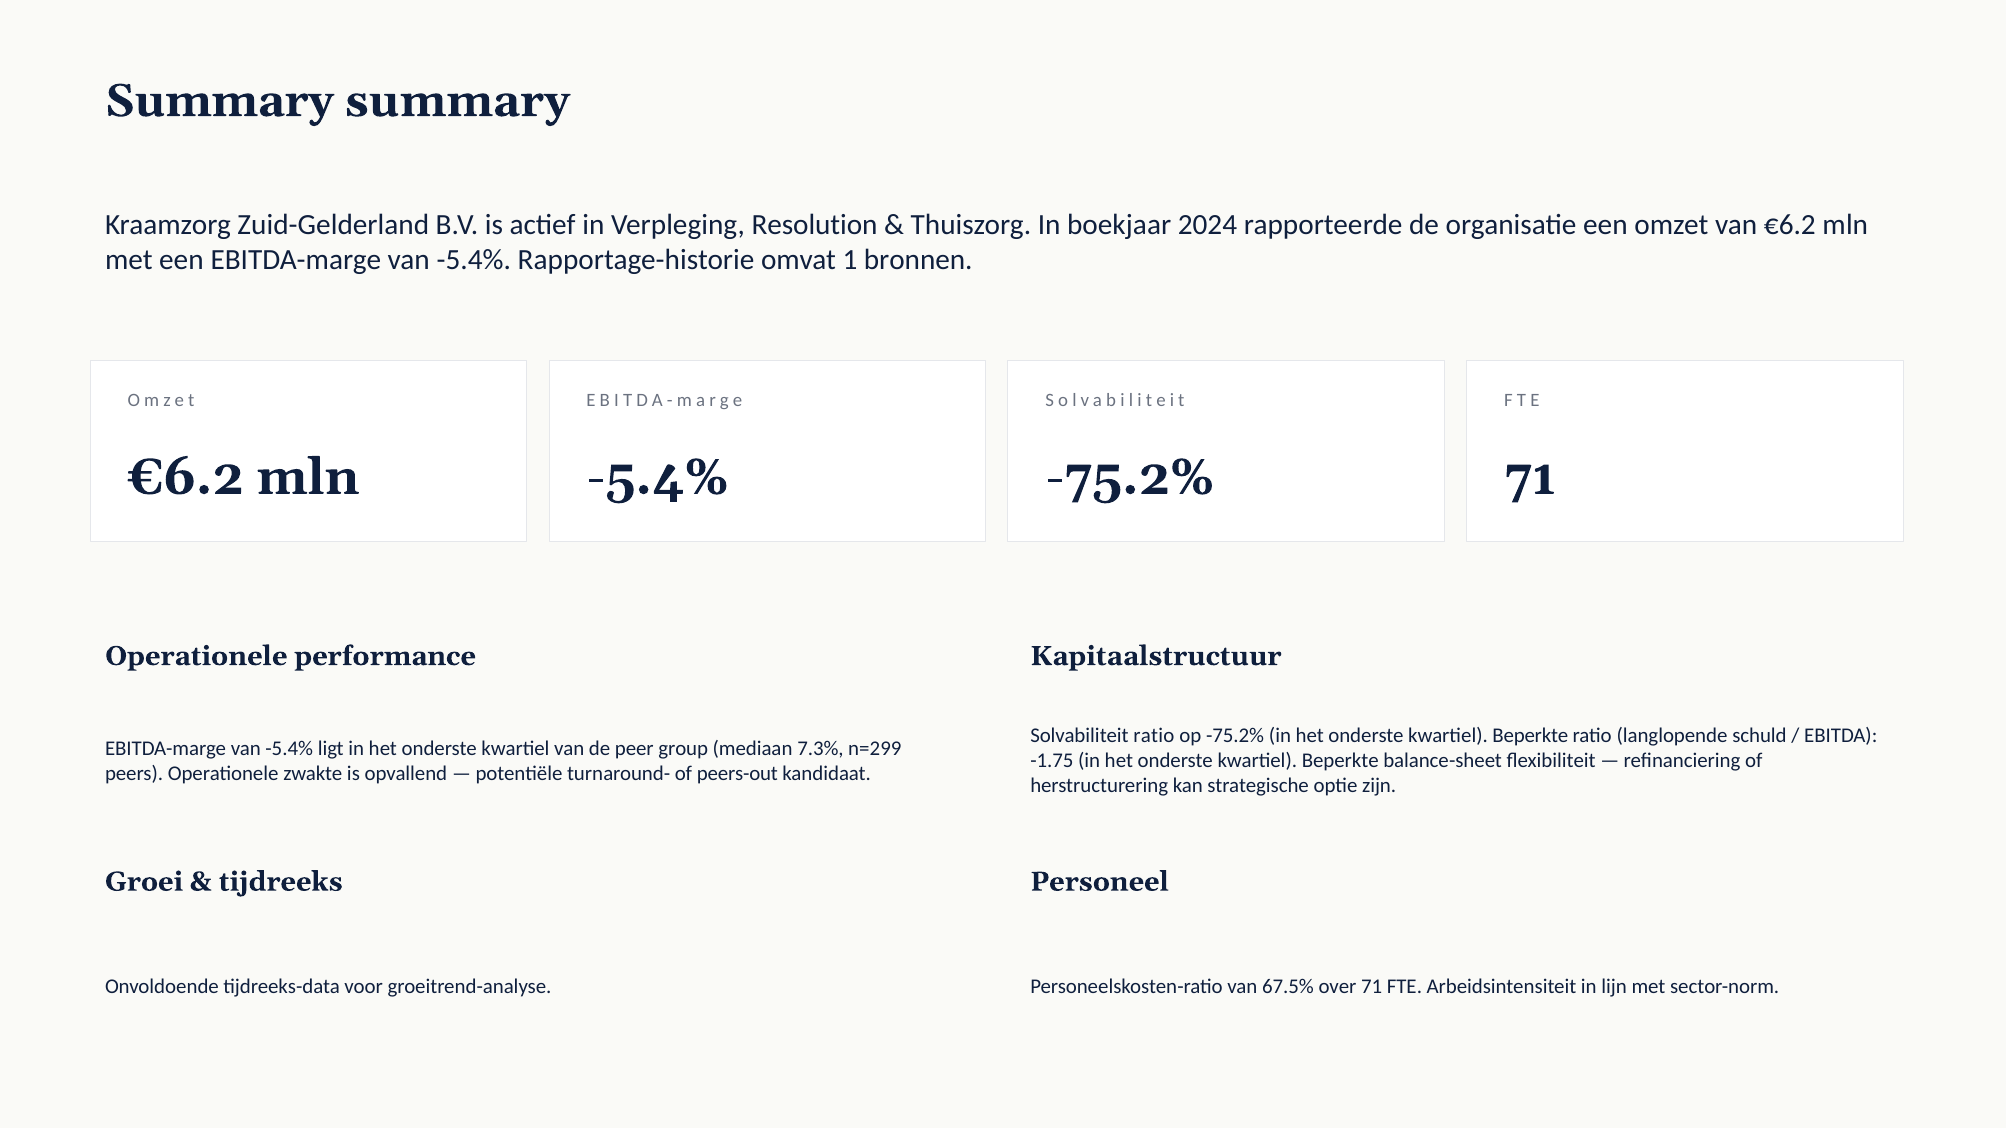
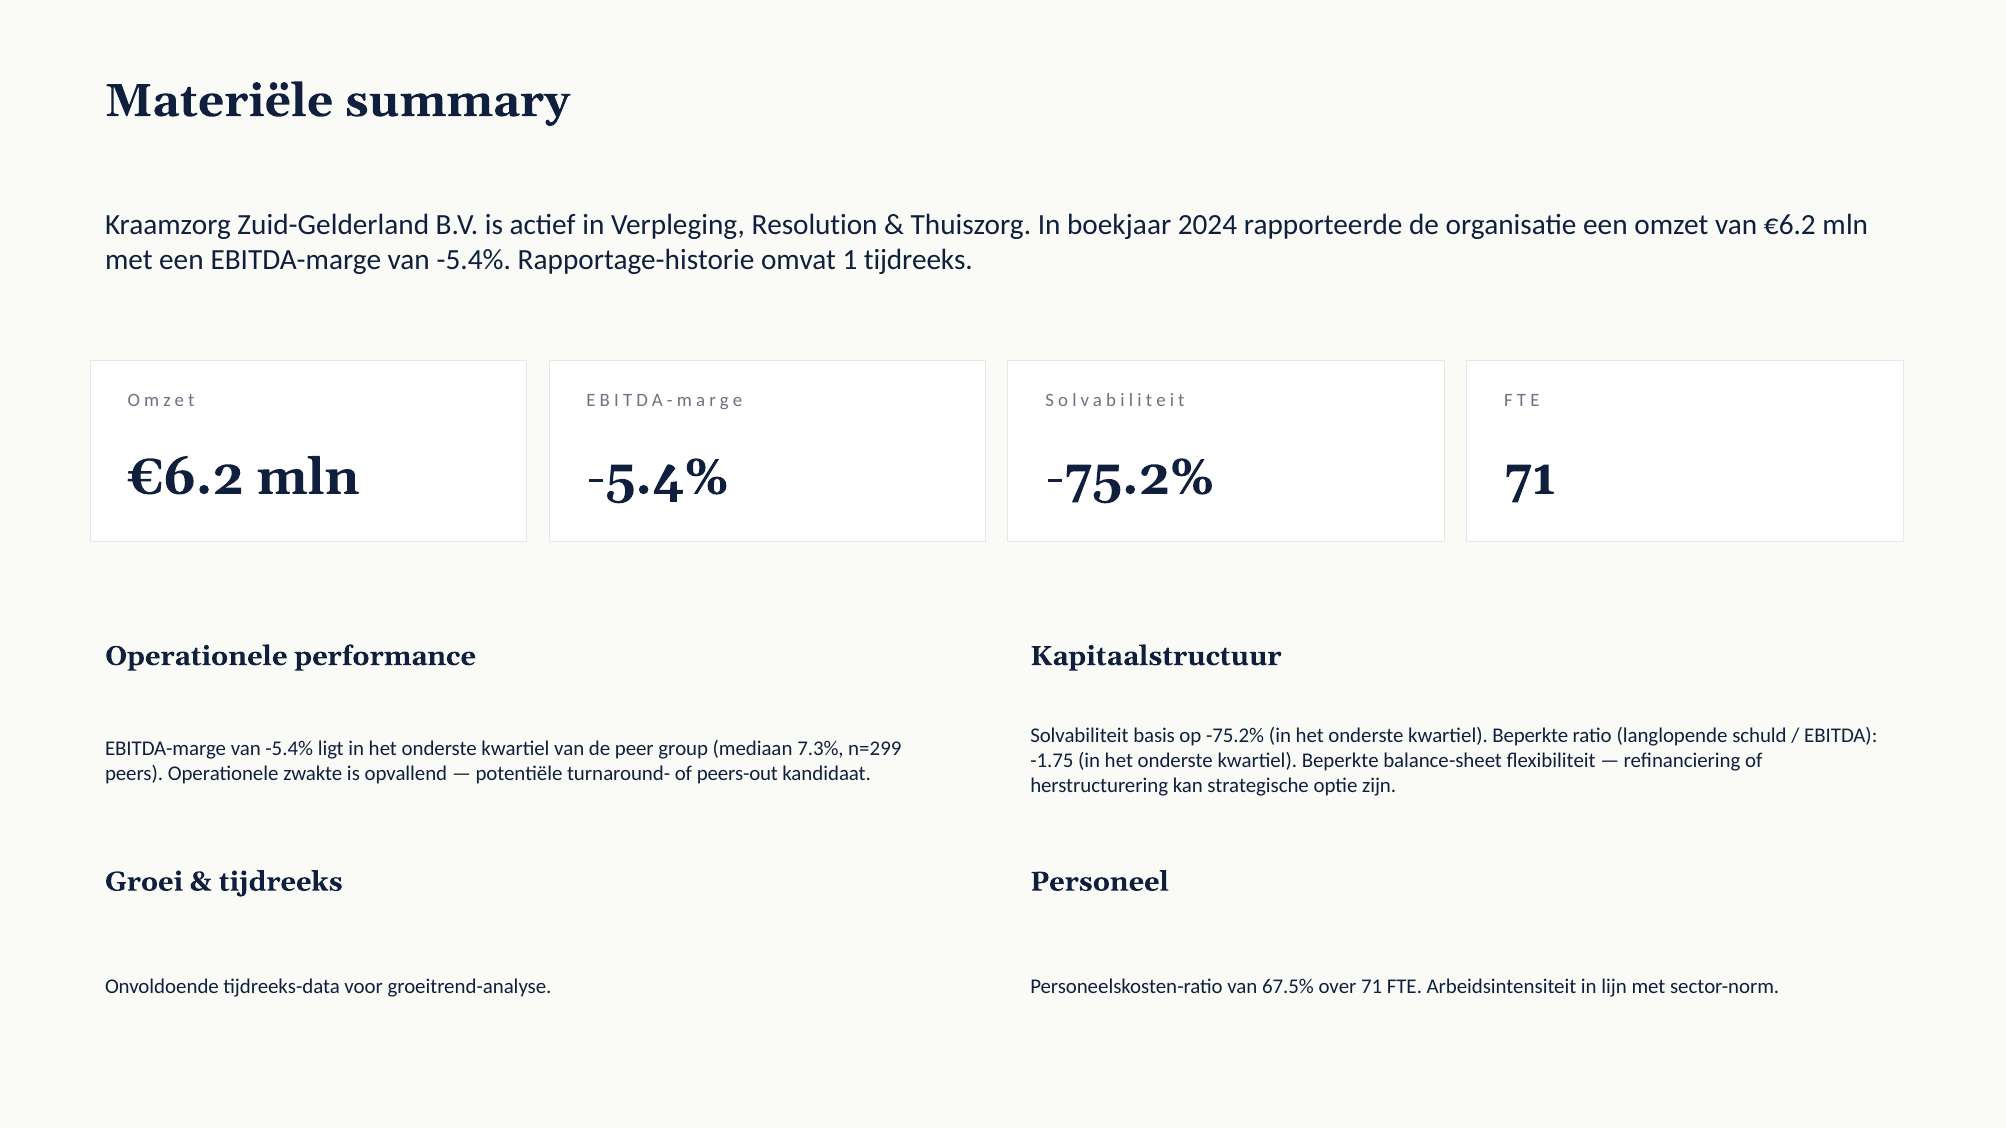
Summary at (219, 101): Summary -> Materiële
1 bronnen: bronnen -> tijdreeks
Solvabiliteit ratio: ratio -> basis
